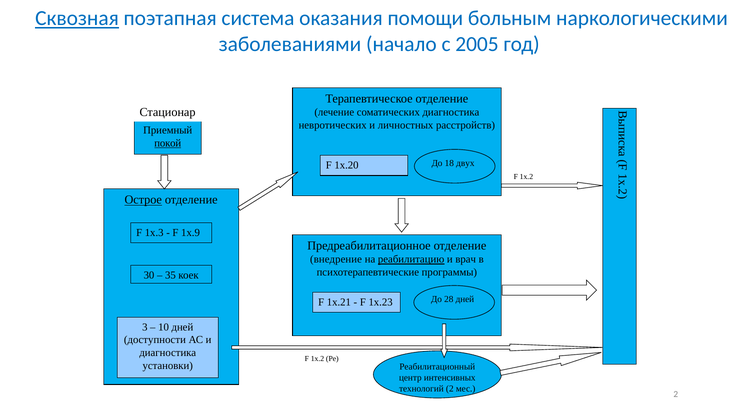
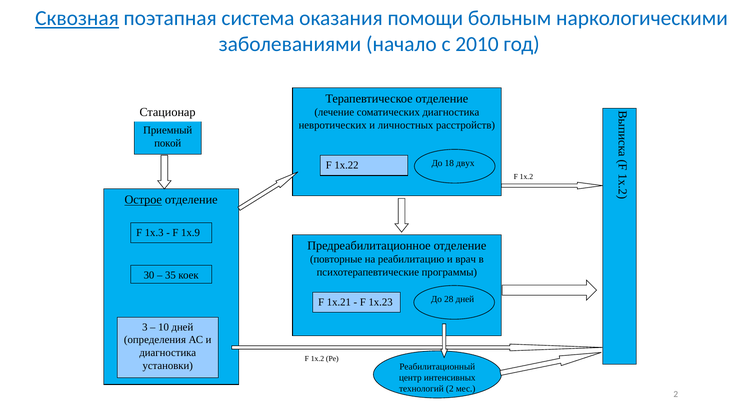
2005: 2005 -> 2010
покой underline: present -> none
1х.20: 1х.20 -> 1х.22
внедрение: внедрение -> повторные
реабилитацию underline: present -> none
доступности: доступности -> определения
